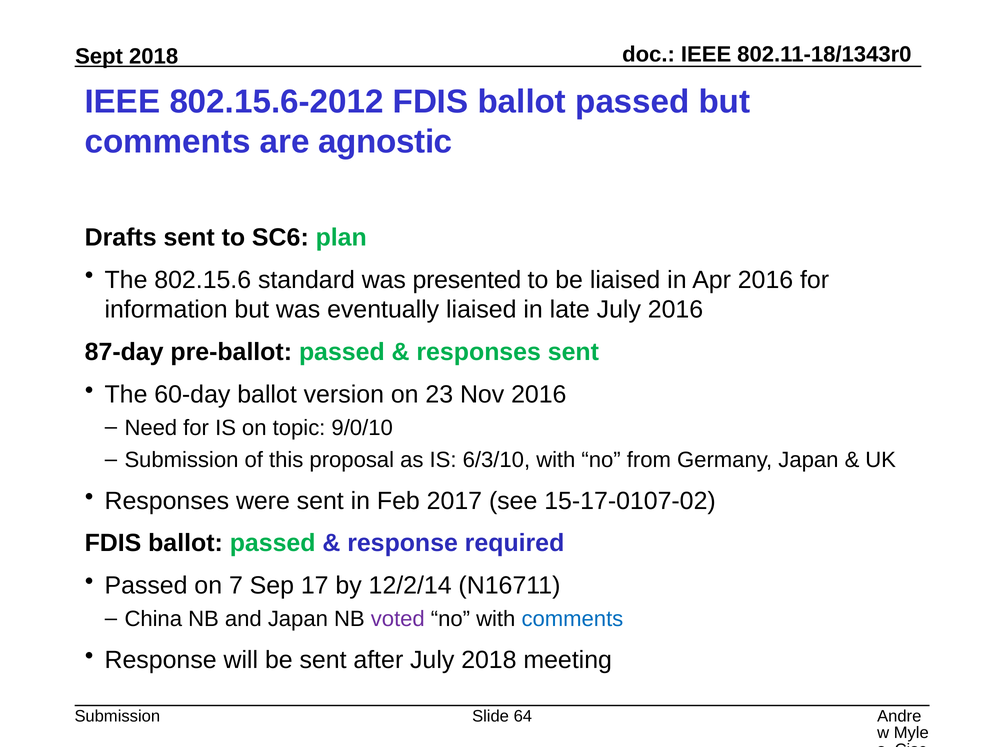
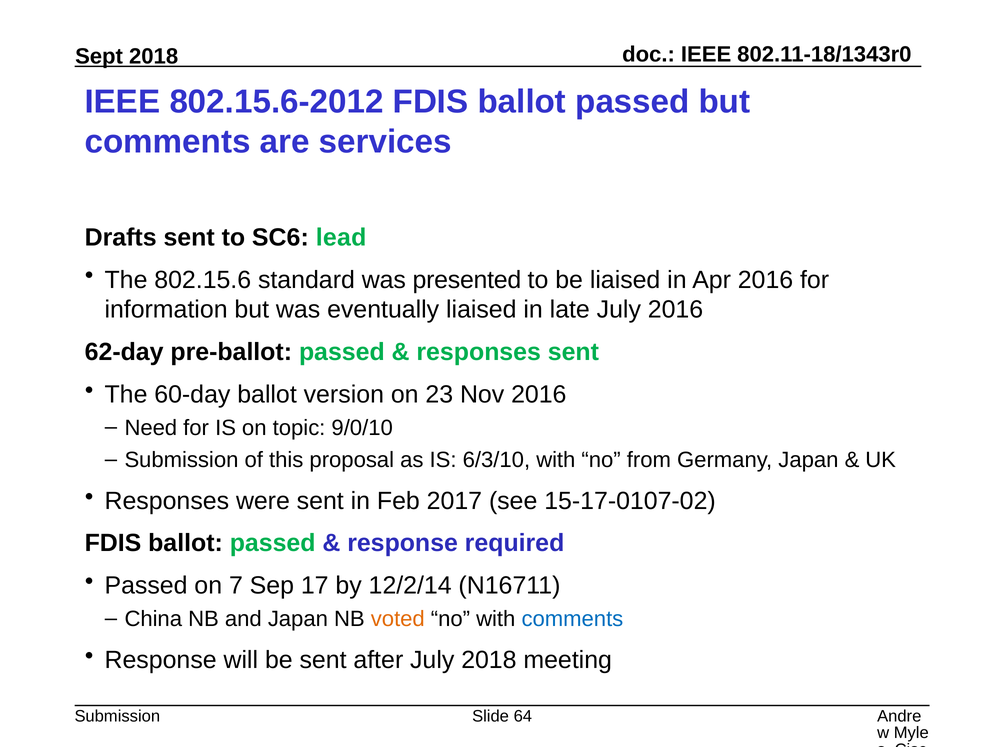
agnostic: agnostic -> services
plan: plan -> lead
87-day: 87-day -> 62-day
voted colour: purple -> orange
